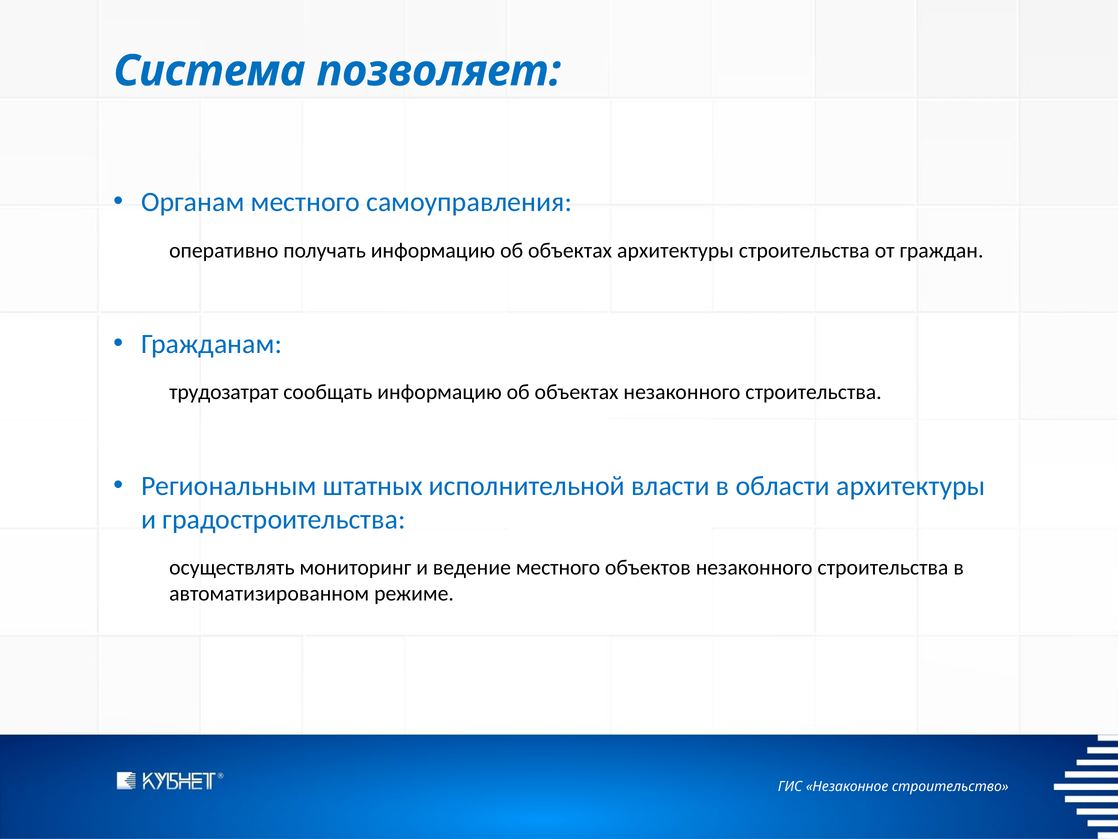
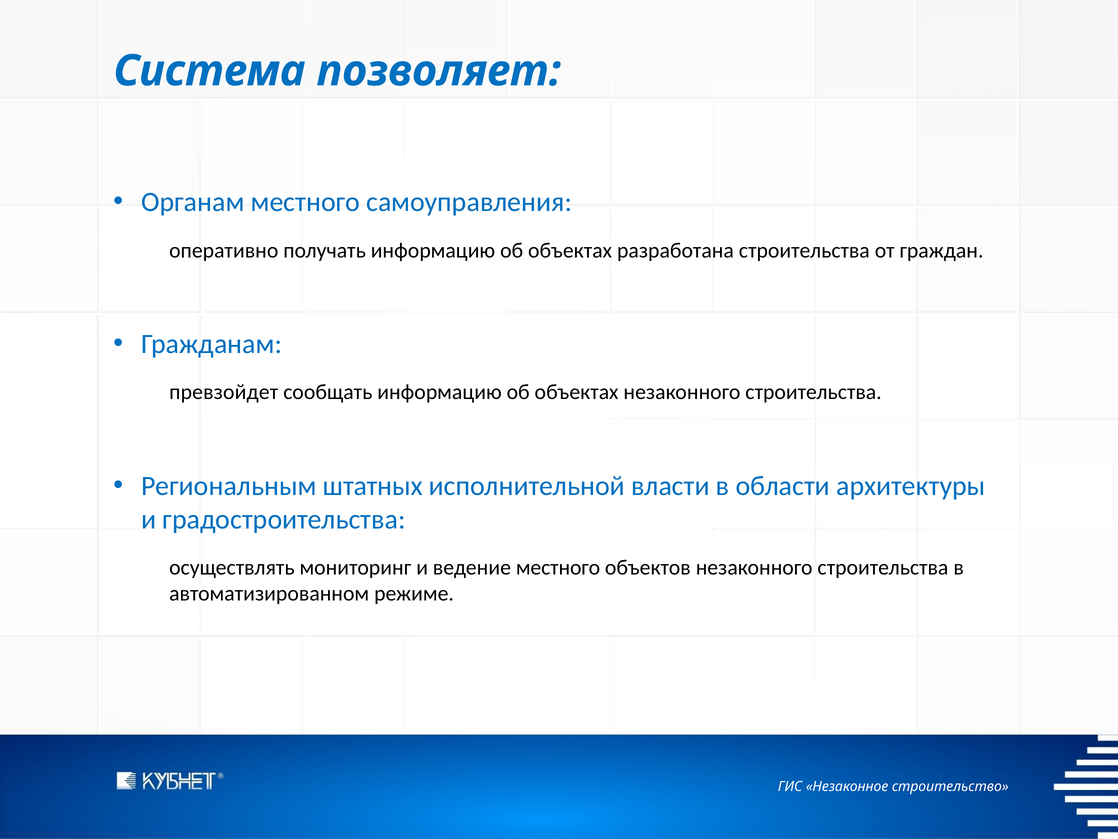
объектах архитектуры: архитектуры -> разработана
трудозатрат: трудозатрат -> превзойдет
